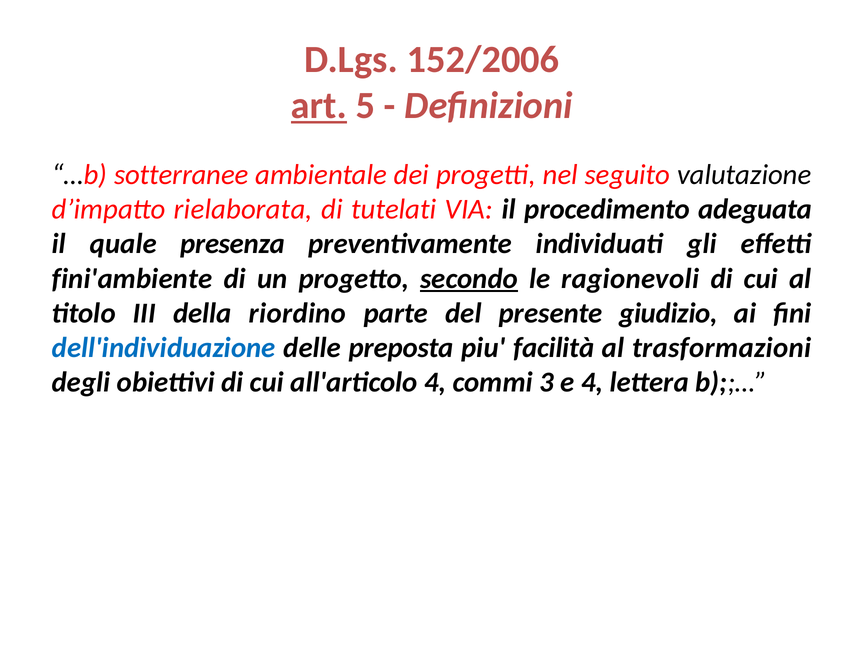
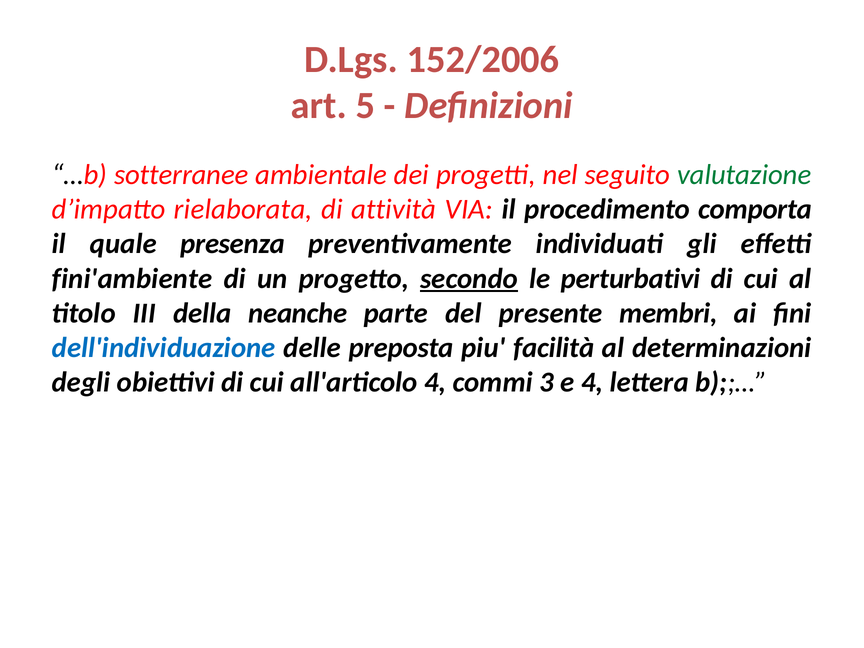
art underline: present -> none
valutazione colour: black -> green
tutelati: tutelati -> attività
adeguata: adeguata -> comporta
ragionevoli: ragionevoli -> perturbativi
riordino: riordino -> neanche
giudizio: giudizio -> membri
trasformazioni: trasformazioni -> determinazioni
